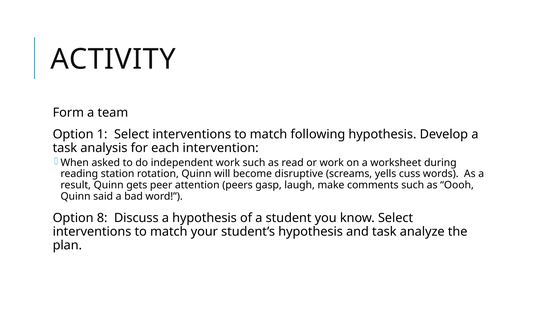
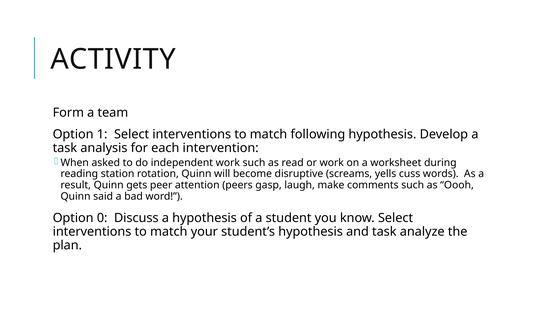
8: 8 -> 0
